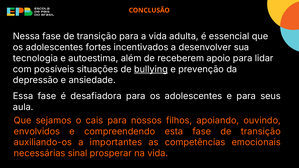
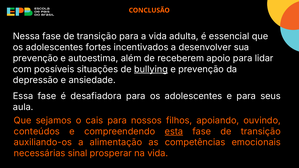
tecnologia at (35, 58): tecnologia -> prevenção
envolvidos: envolvidos -> conteúdos
esta underline: none -> present
importantes: importantes -> alimentação
